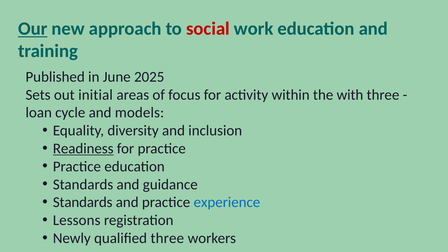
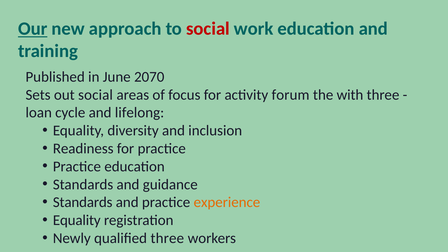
2025: 2025 -> 2070
out initial: initial -> social
within: within -> forum
models: models -> lifelong
Readiness underline: present -> none
experience colour: blue -> orange
Lessons at (77, 220): Lessons -> Equality
